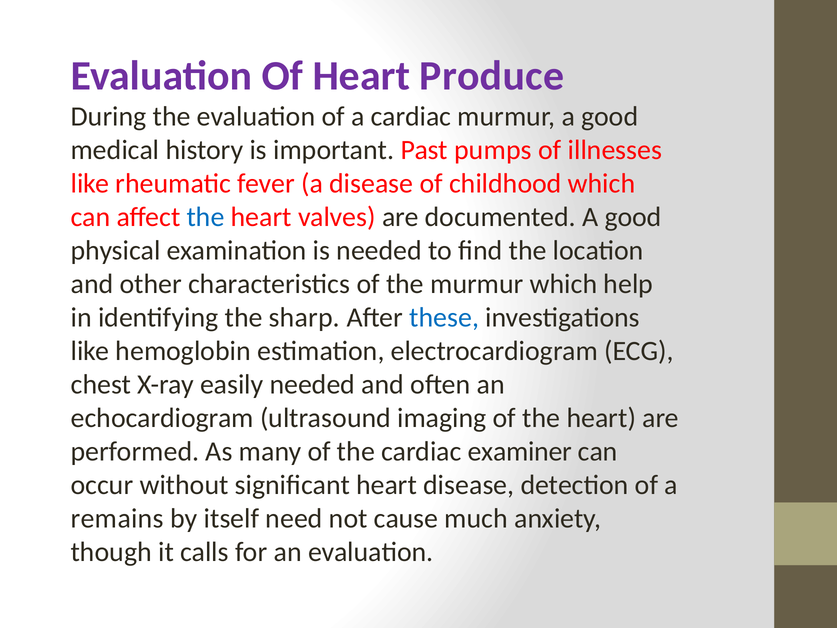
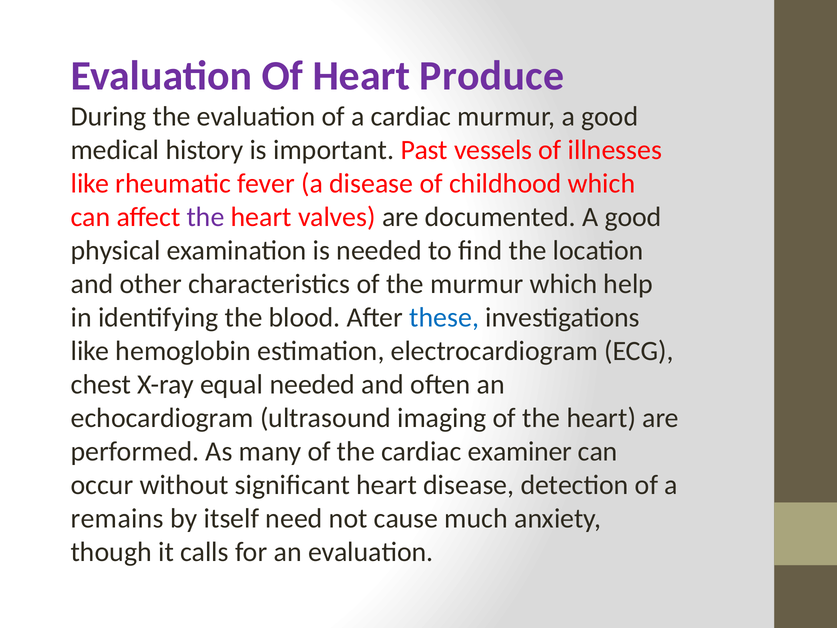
pumps: pumps -> vessels
the at (206, 217) colour: blue -> purple
sharp: sharp -> blood
easily: easily -> equal
